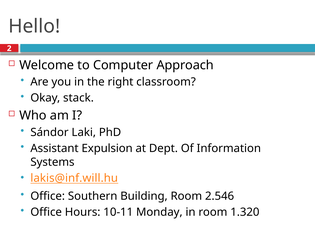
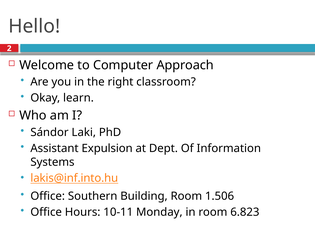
stack: stack -> learn
lakis@inf.will.hu: lakis@inf.will.hu -> lakis@inf.into.hu
2.546: 2.546 -> 1.506
1.320: 1.320 -> 6.823
